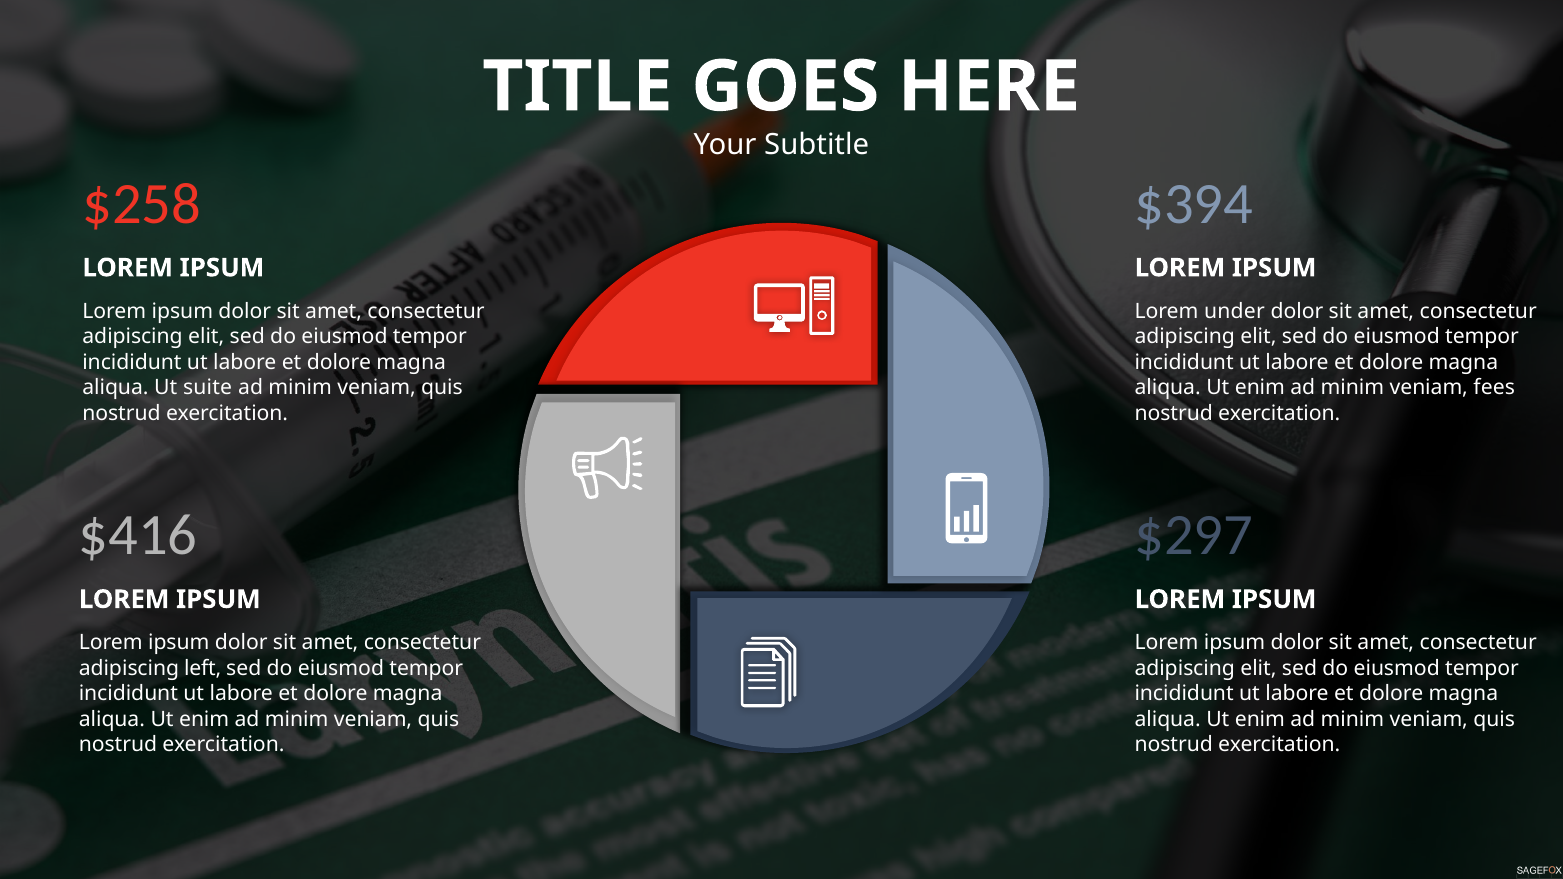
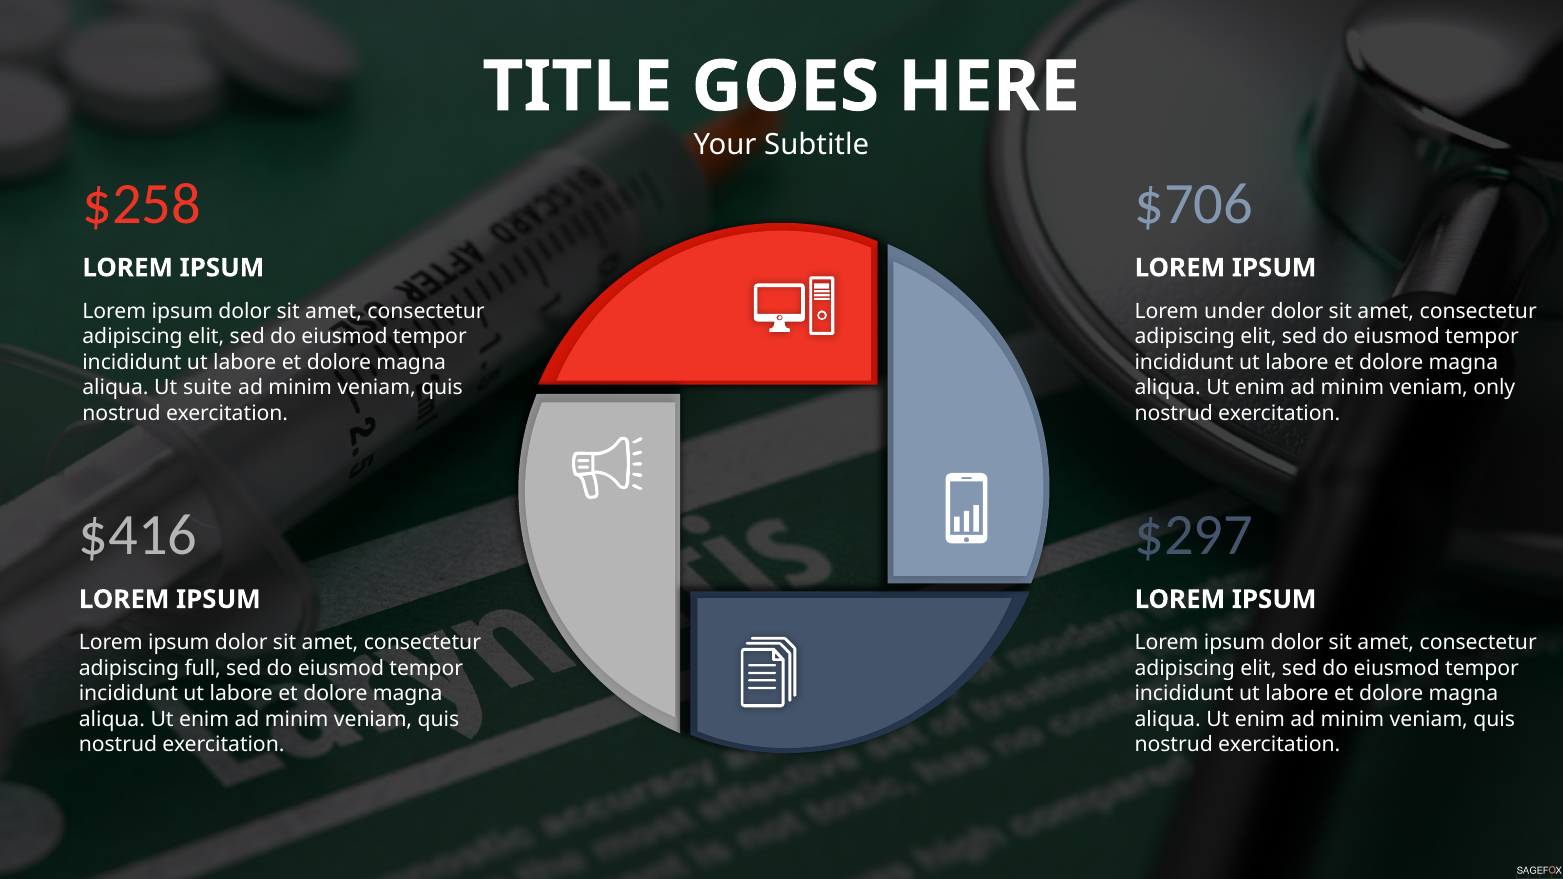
$394: $394 -> $706
fees: fees -> only
left: left -> full
